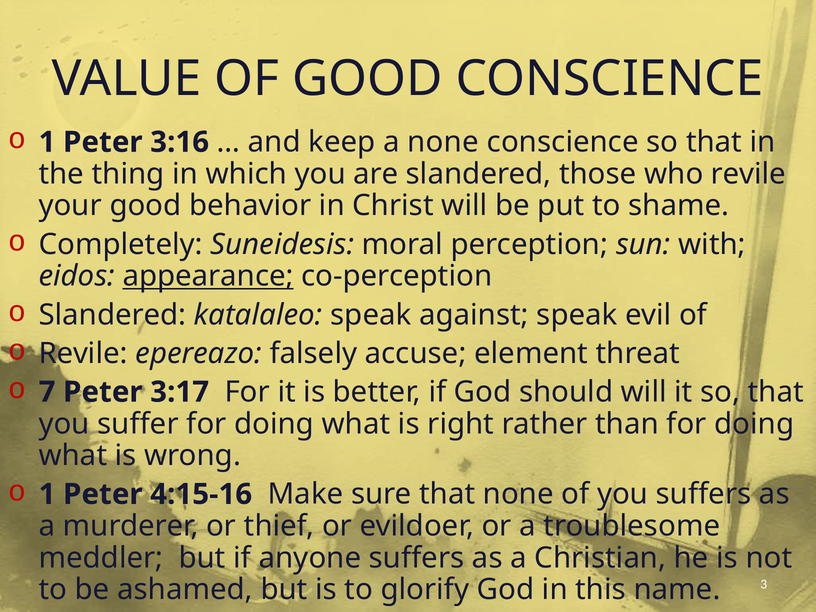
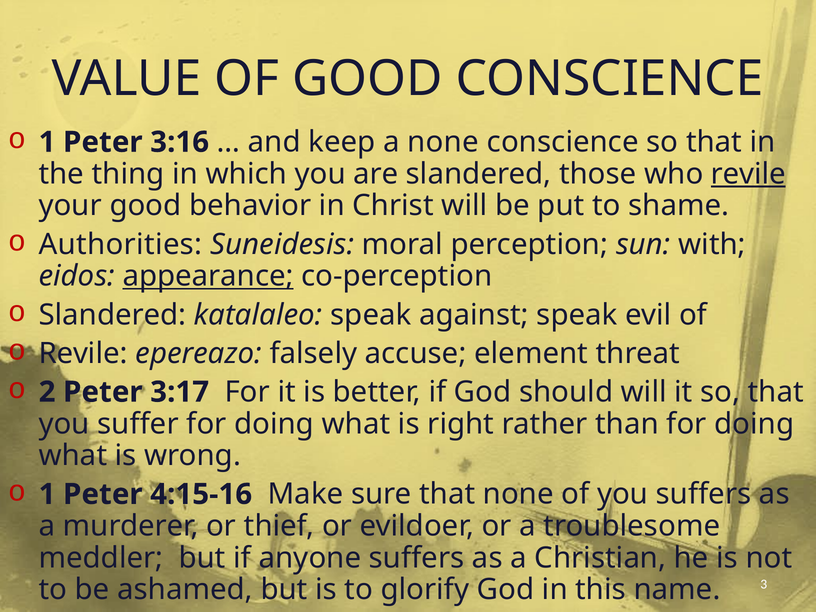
revile at (748, 174) underline: none -> present
Completely: Completely -> Authorities
7: 7 -> 2
